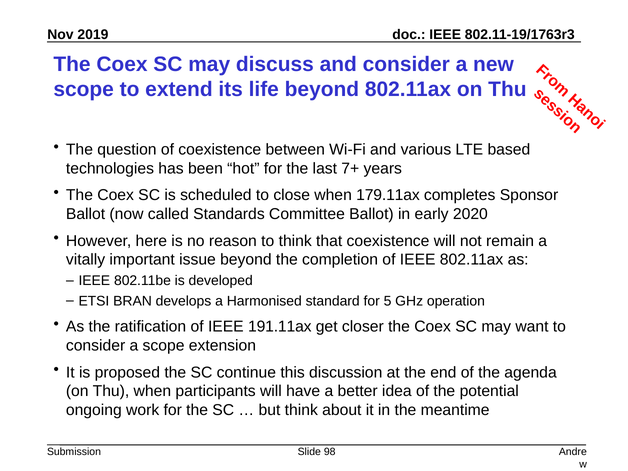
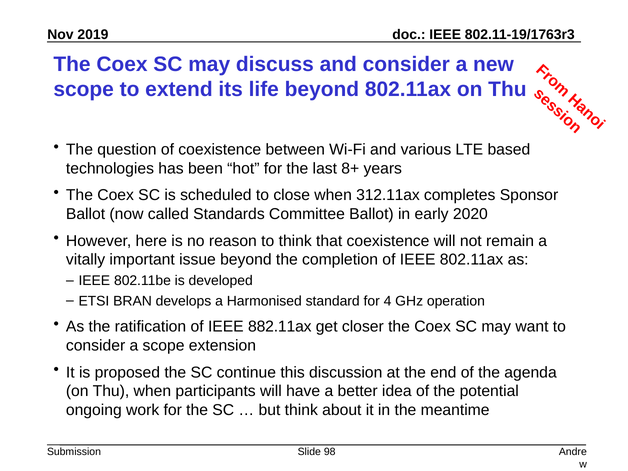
7+: 7+ -> 8+
179.11ax: 179.11ax -> 312.11ax
5: 5 -> 4
191.11ax: 191.11ax -> 882.11ax
